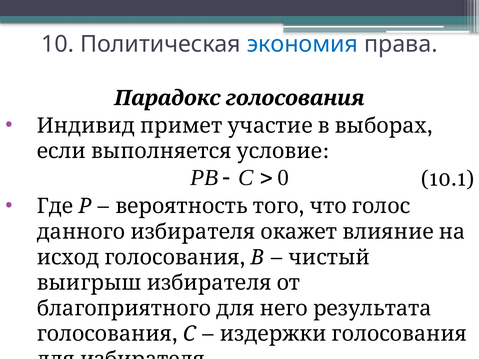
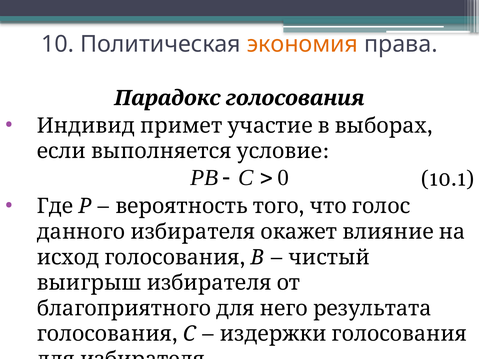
экономия colour: blue -> orange
